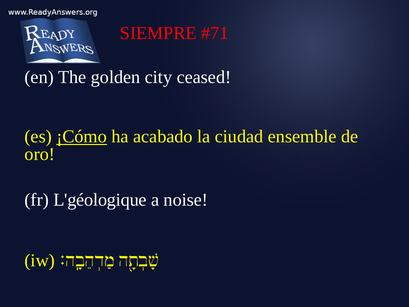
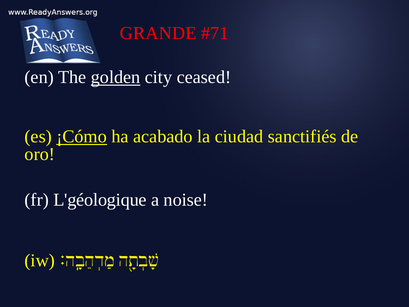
SIEMPRE: SIEMPRE -> GRANDE
golden underline: none -> present
ensemble: ensemble -> sanctifiés
